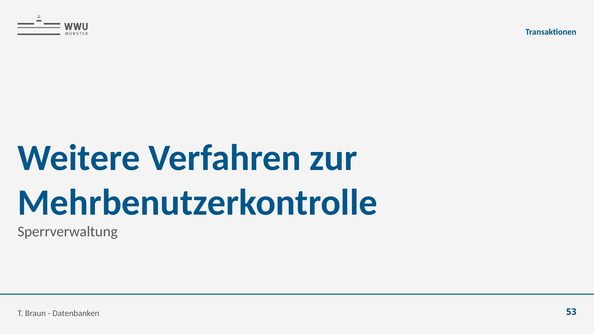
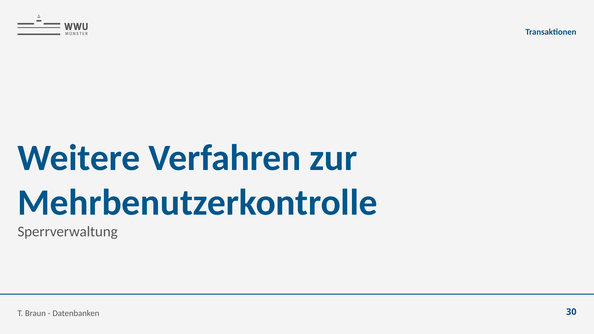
53: 53 -> 30
